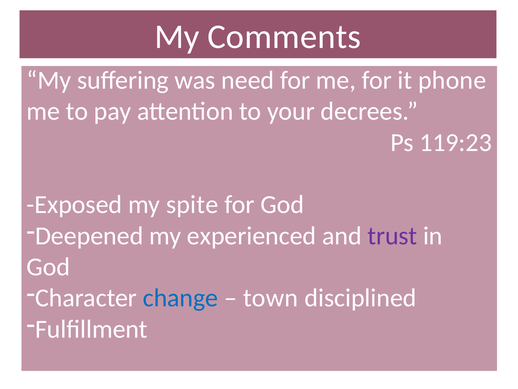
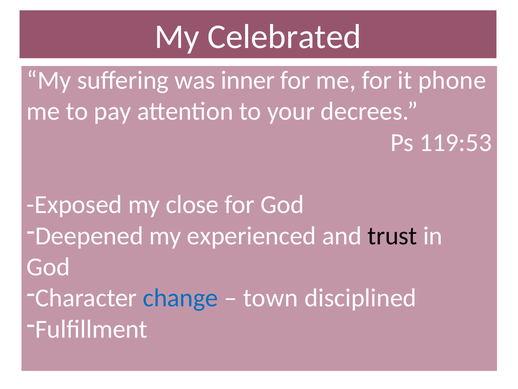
Comments: Comments -> Celebrated
need: need -> inner
119:23: 119:23 -> 119:53
spite: spite -> close
trust colour: purple -> black
